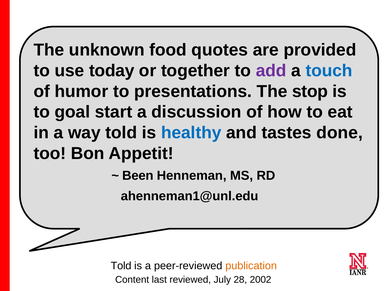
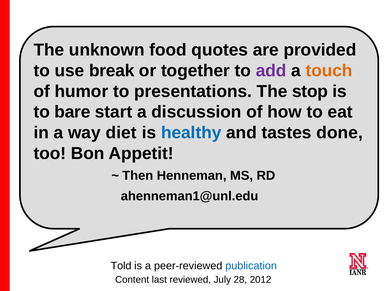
today: today -> break
touch colour: blue -> orange
goal: goal -> bare
way told: told -> diet
Been: Been -> Then
publication colour: orange -> blue
2002: 2002 -> 2012
